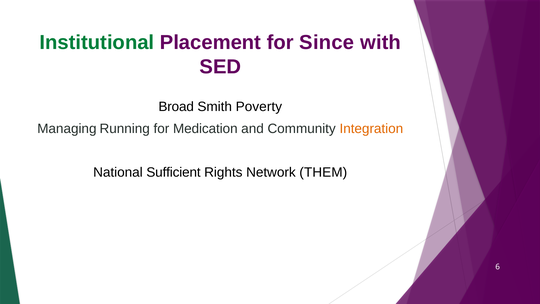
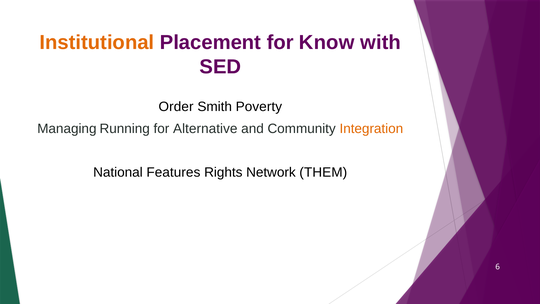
Institutional colour: green -> orange
Since: Since -> Know
Broad: Broad -> Order
Medication: Medication -> Alternative
Sufficient: Sufficient -> Features
